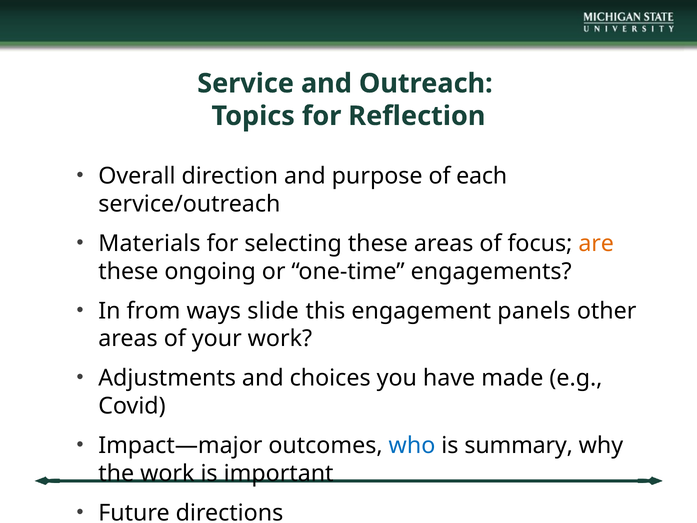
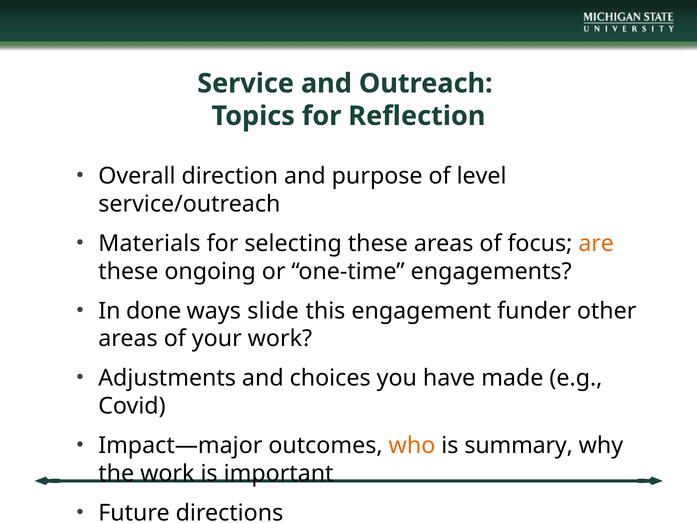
each: each -> level
from: from -> done
panels: panels -> funder
who colour: blue -> orange
